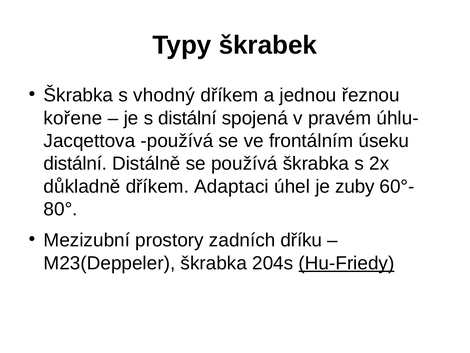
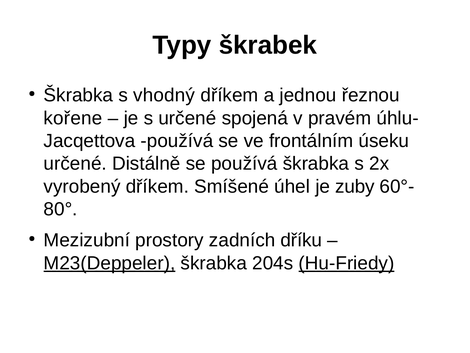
s distální: distální -> určené
distální at (75, 163): distální -> určené
důkladně: důkladně -> vyrobený
Adaptaci: Adaptaci -> Smíšené
M23(Deppeler underline: none -> present
